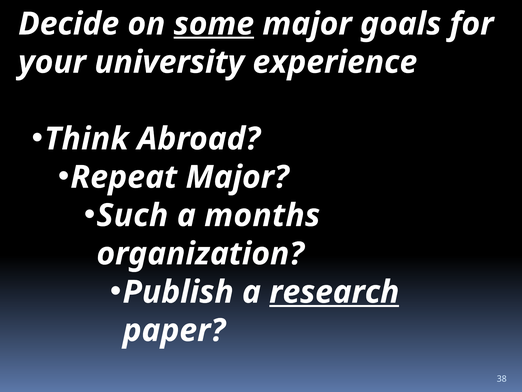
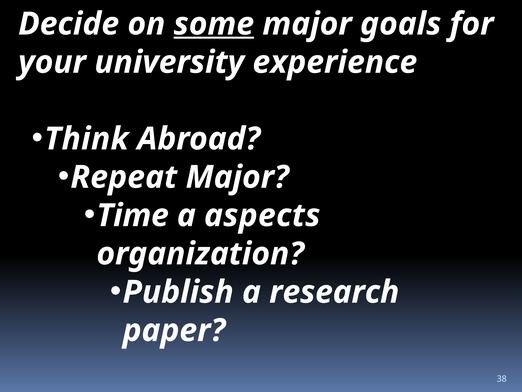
Such: Such -> Time
months: months -> aspects
research underline: present -> none
